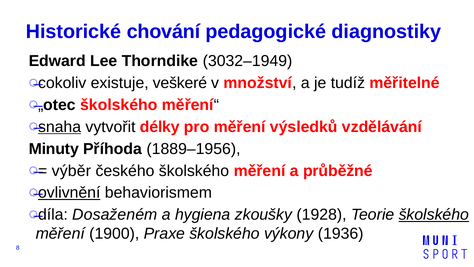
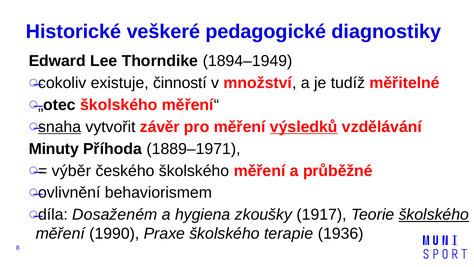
chování: chování -> veškeré
3032–1949: 3032–1949 -> 1894–1949
veškeré: veškeré -> činností
délky: délky -> závěr
výsledků underline: none -> present
1889–1956: 1889–1956 -> 1889–1971
ovlivnění underline: present -> none
1928: 1928 -> 1917
1900: 1900 -> 1990
výkony: výkony -> terapie
